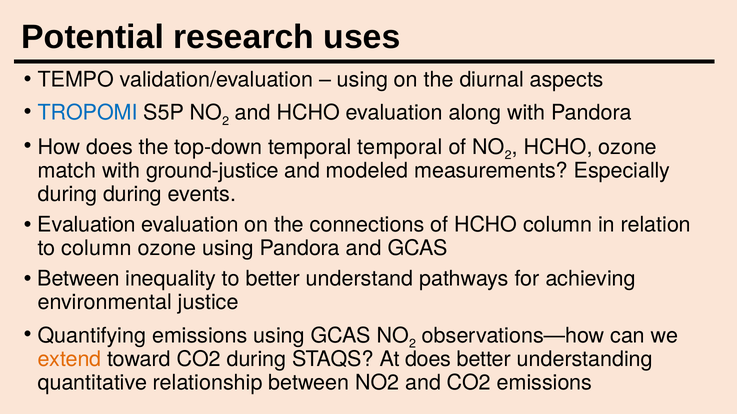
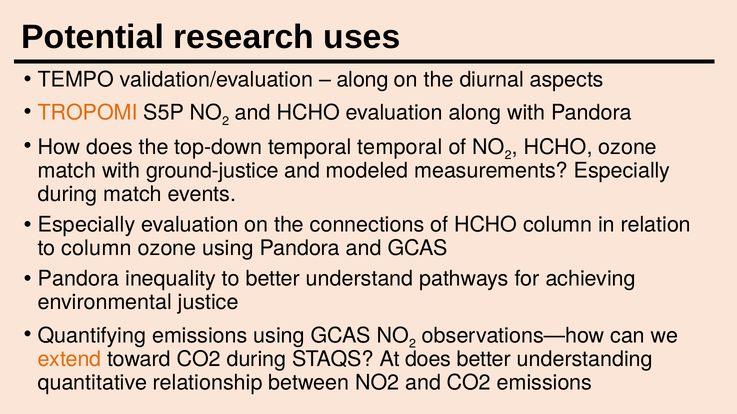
using at (363, 80): using -> along
TROPOMI colour: blue -> orange
during during: during -> match
Evaluation at (87, 225): Evaluation -> Especially
Between at (79, 279): Between -> Pandora
